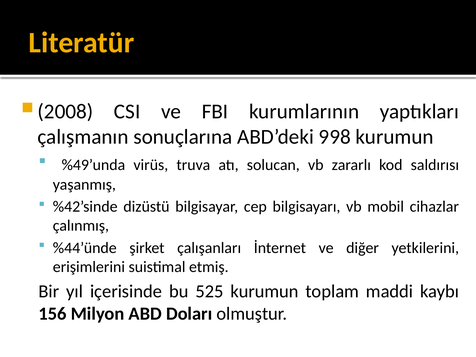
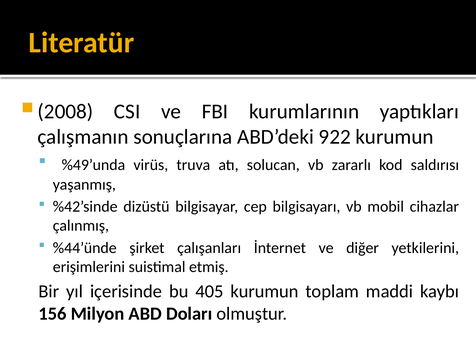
998: 998 -> 922
525: 525 -> 405
